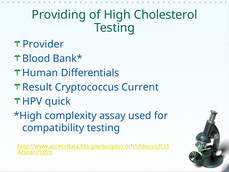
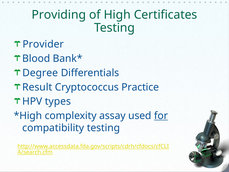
Cholesterol: Cholesterol -> Certificates
Human: Human -> Degree
Current: Current -> Practice
quick: quick -> types
for underline: none -> present
